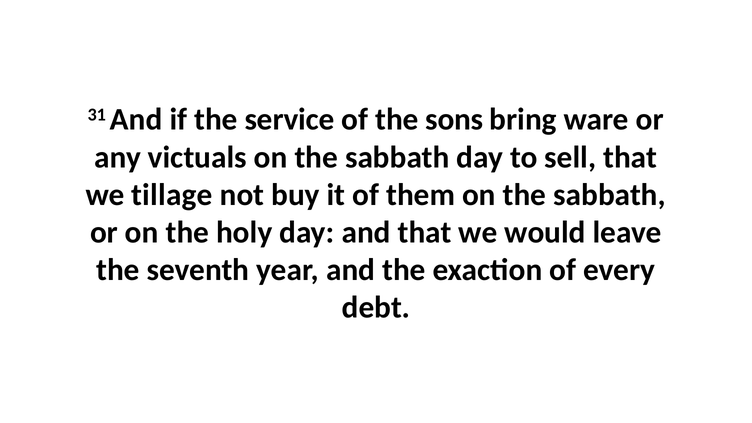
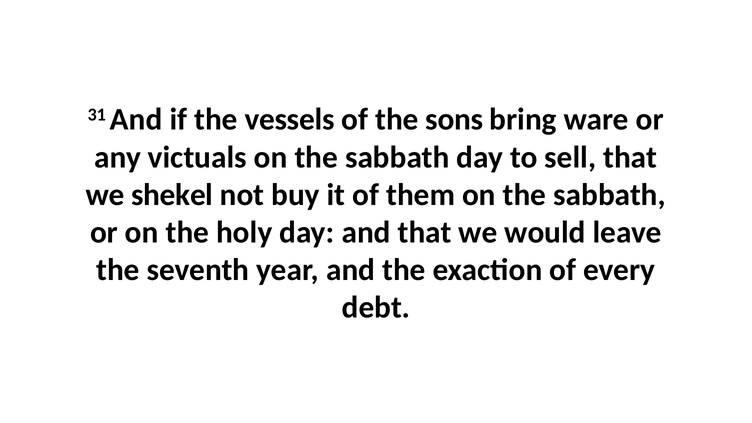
service: service -> vessels
tillage: tillage -> shekel
